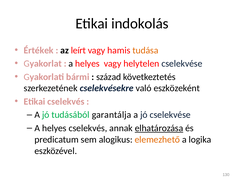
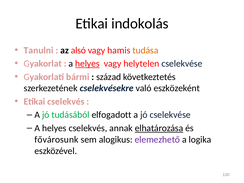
Értékek: Értékek -> Tanulni
leírt: leírt -> alsó
helyes at (87, 64) underline: none -> present
garantálja: garantálja -> elfogadott
predicatum: predicatum -> fővárosunk
elemezhető colour: orange -> purple
